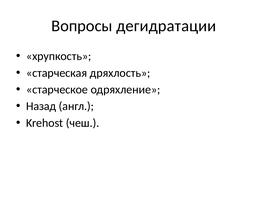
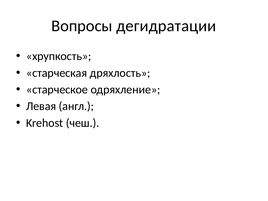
Назад: Назад -> Левая
